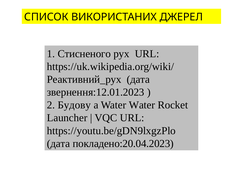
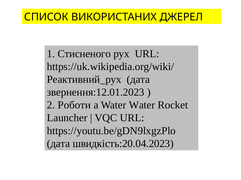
Будову: Будову -> Роботи
покладено:20.04.2023: покладено:20.04.2023 -> швидкість:20.04.2023
